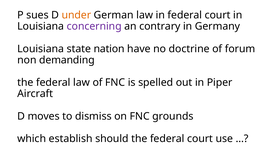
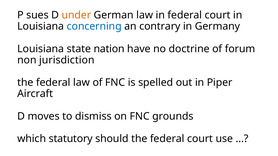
concerning colour: purple -> blue
demanding: demanding -> jurisdiction
establish: establish -> statutory
